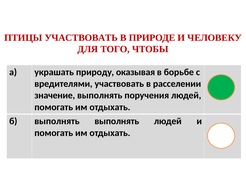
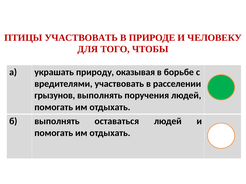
значение: значение -> грызунов
выполнять выполнять: выполнять -> оставаться
